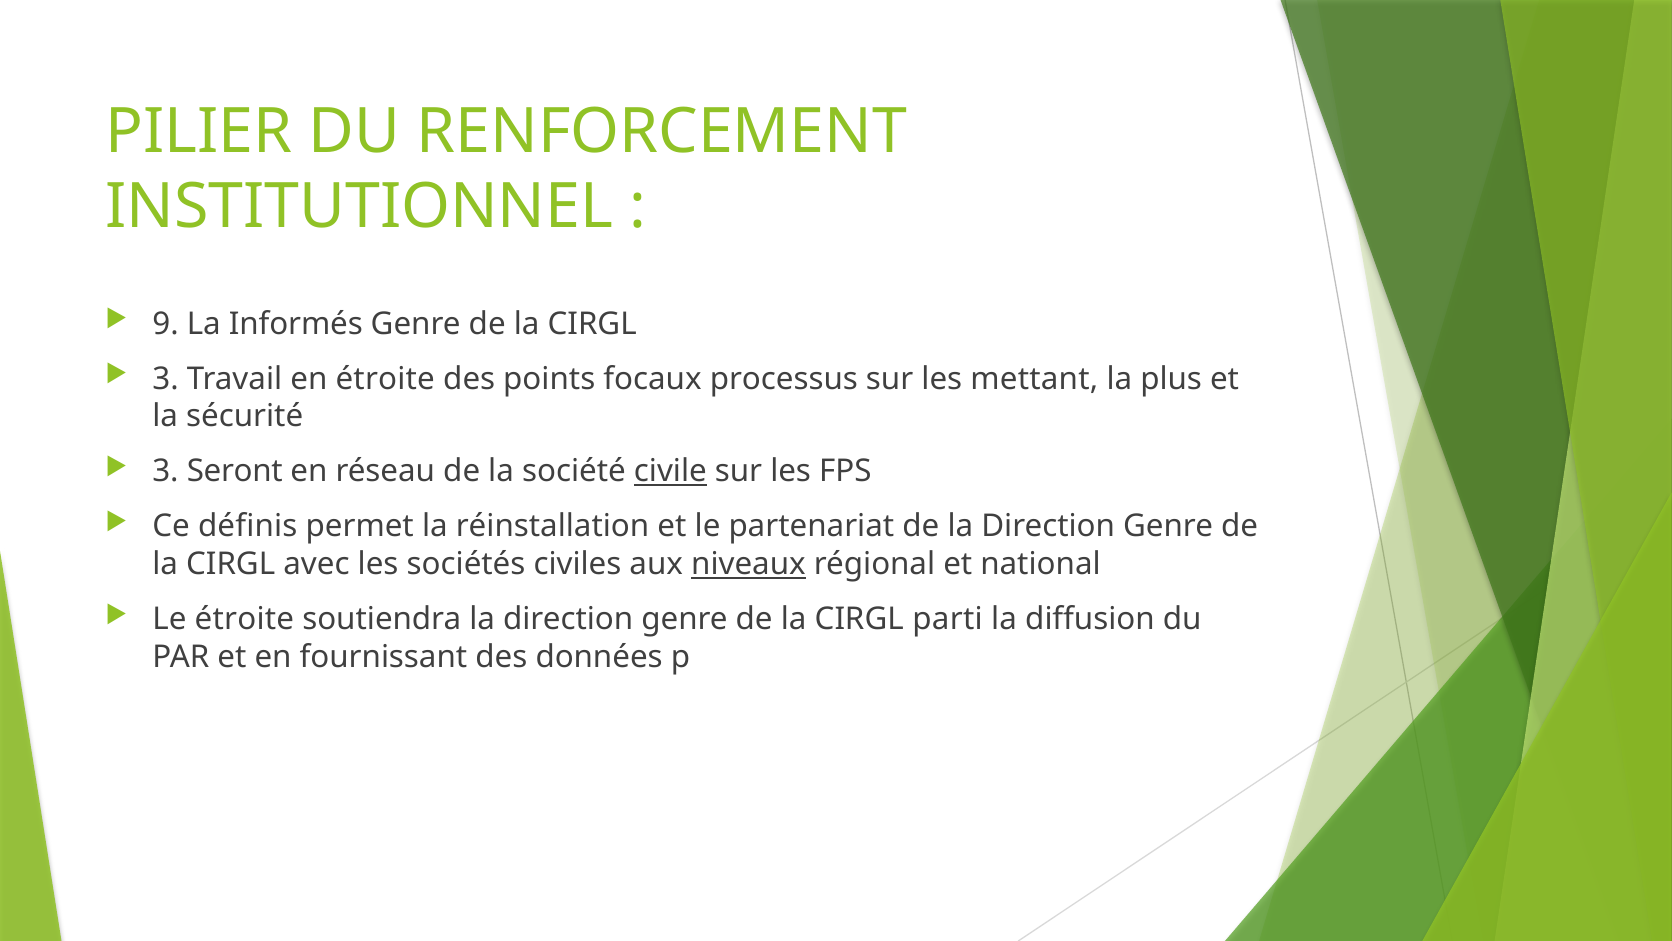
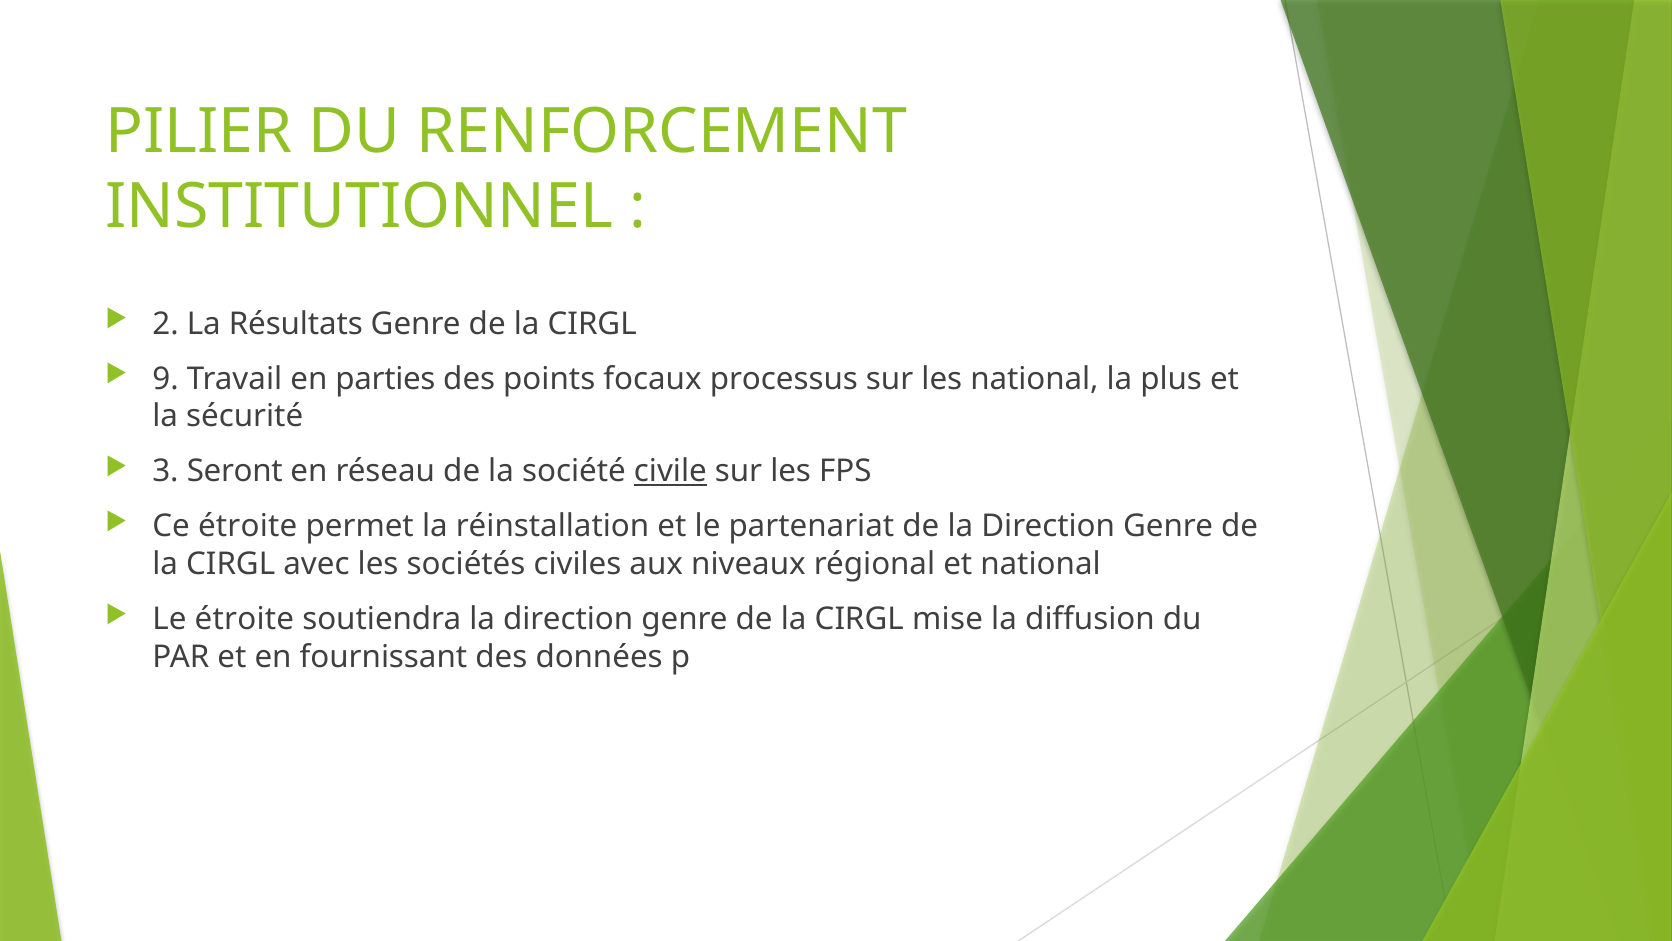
9: 9 -> 2
Informés: Informés -> Résultats
3 at (166, 379): 3 -> 9
en étroite: étroite -> parties
les mettant: mettant -> national
Ce définis: définis -> étroite
niveaux underline: present -> none
parti: parti -> mise
